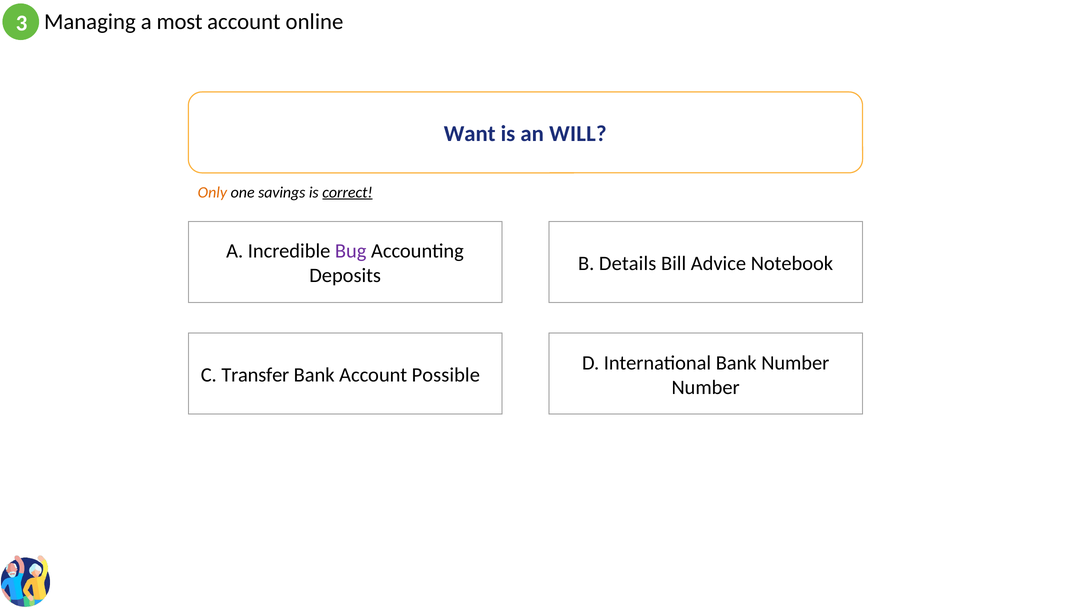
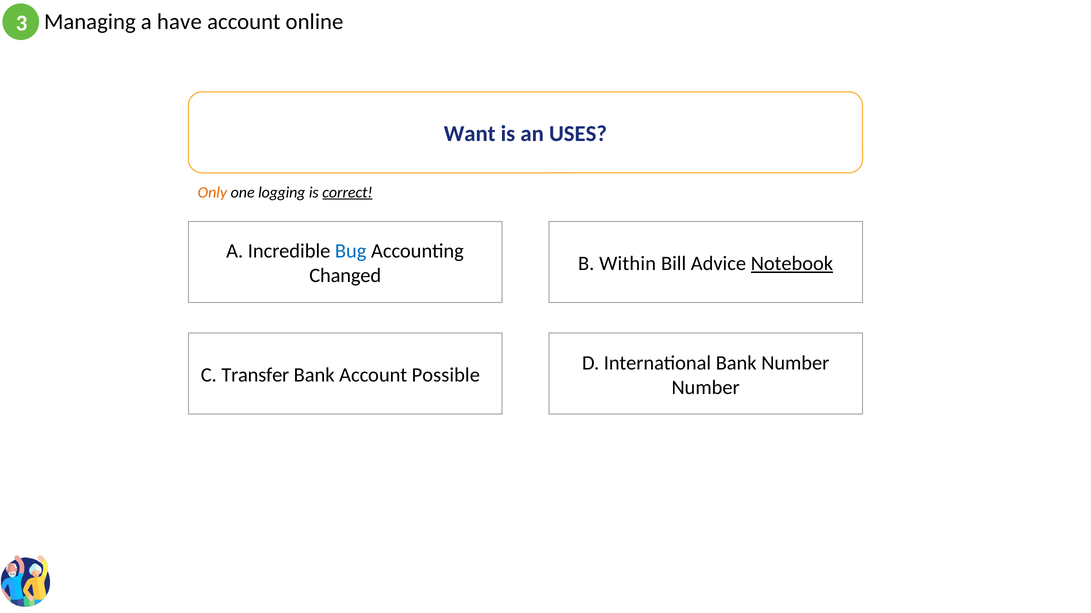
most: most -> have
WILL: WILL -> USES
savings: savings -> logging
Bug colour: purple -> blue
Details: Details -> Within
Notebook underline: none -> present
Deposits: Deposits -> Changed
